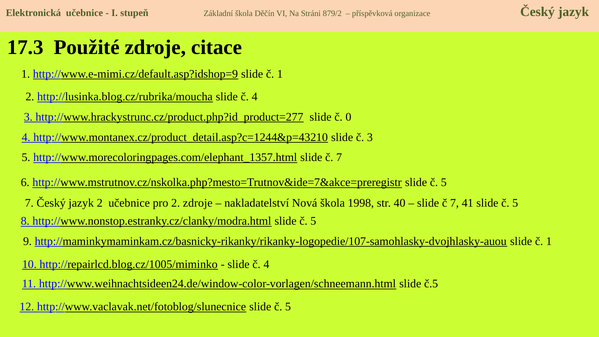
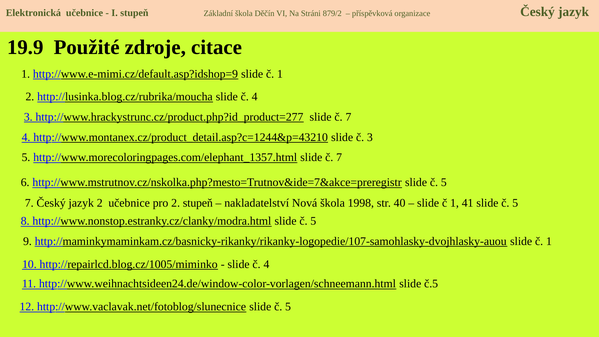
17.3: 17.3 -> 19.9
http://www.hrackystrunc.cz/product.php?id_product=277 slide č 0: 0 -> 7
2 zdroje: zdroje -> stupeň
7 at (454, 203): 7 -> 1
